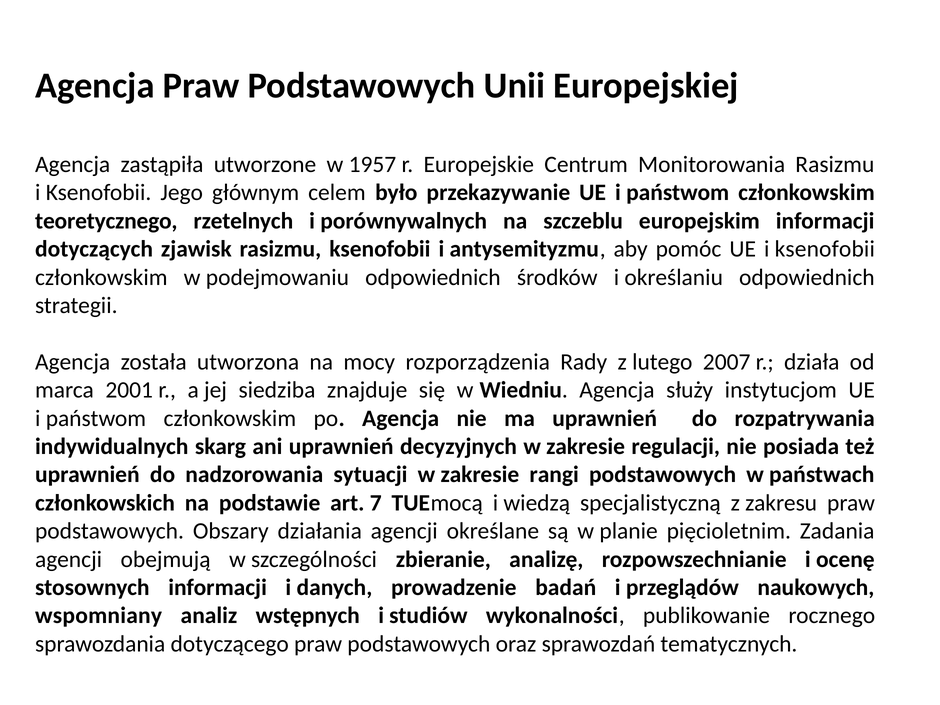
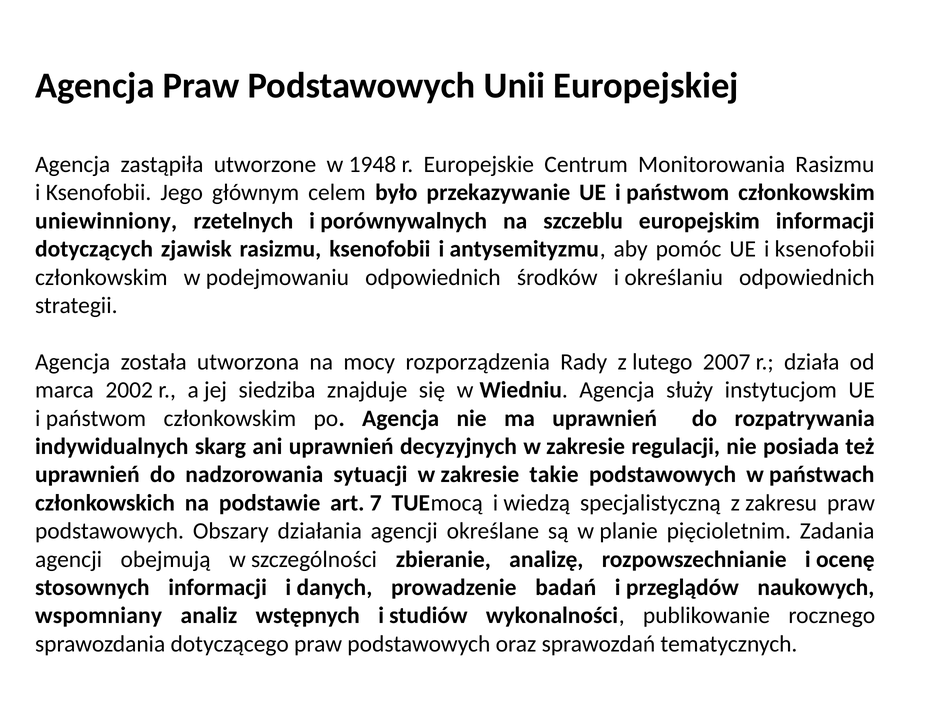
1957: 1957 -> 1948
teoretycznego: teoretycznego -> uniewinniony
2001: 2001 -> 2002
rangi: rangi -> takie
